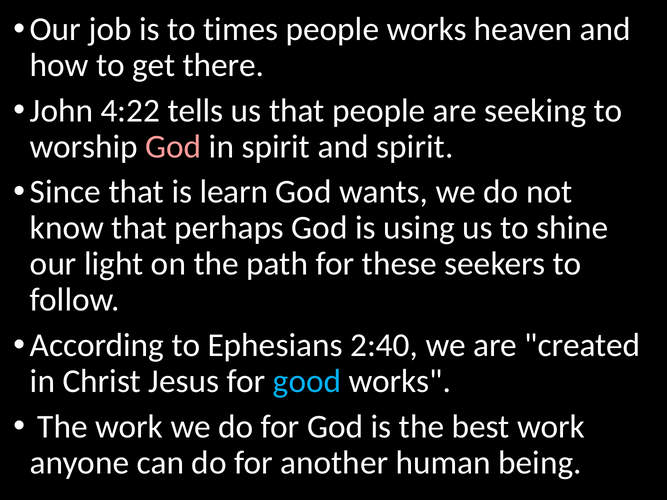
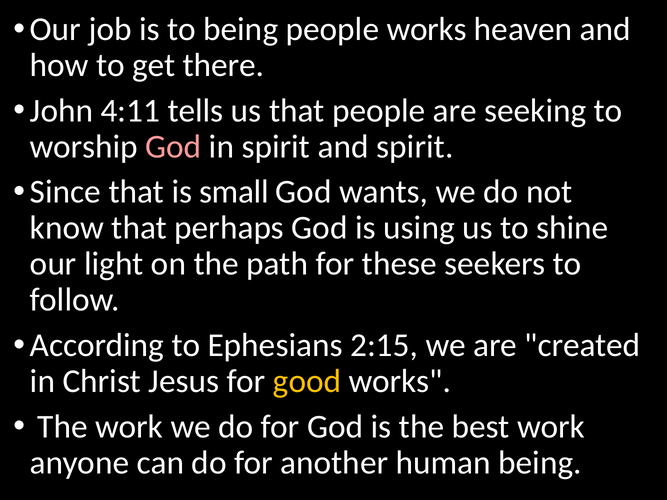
to times: times -> being
4:22: 4:22 -> 4:11
learn: learn -> small
2:40: 2:40 -> 2:15
good colour: light blue -> yellow
